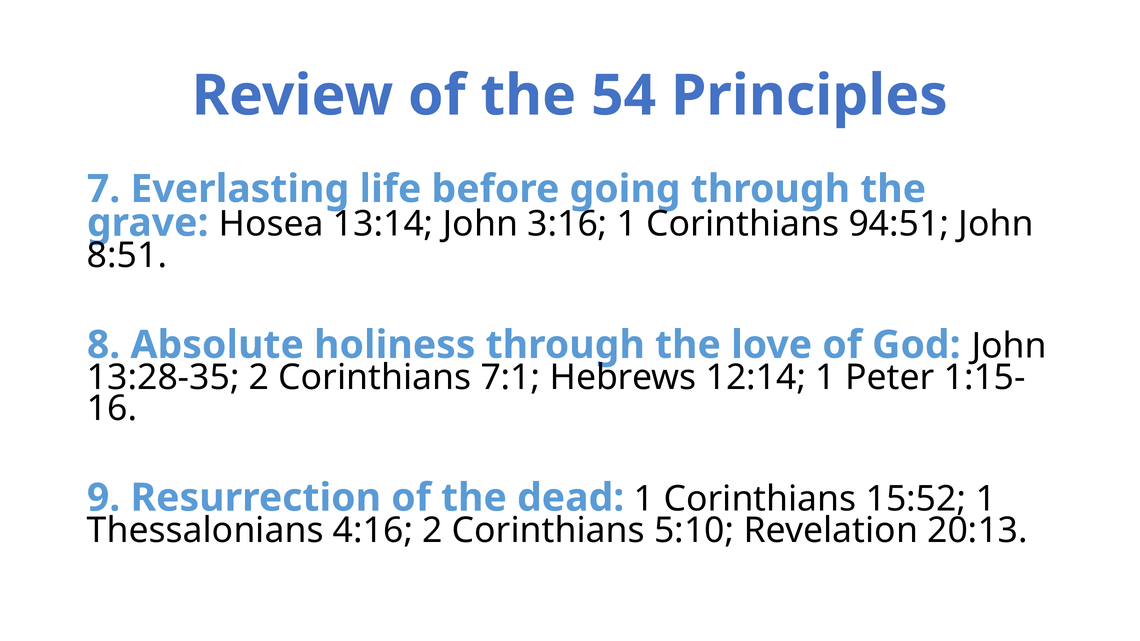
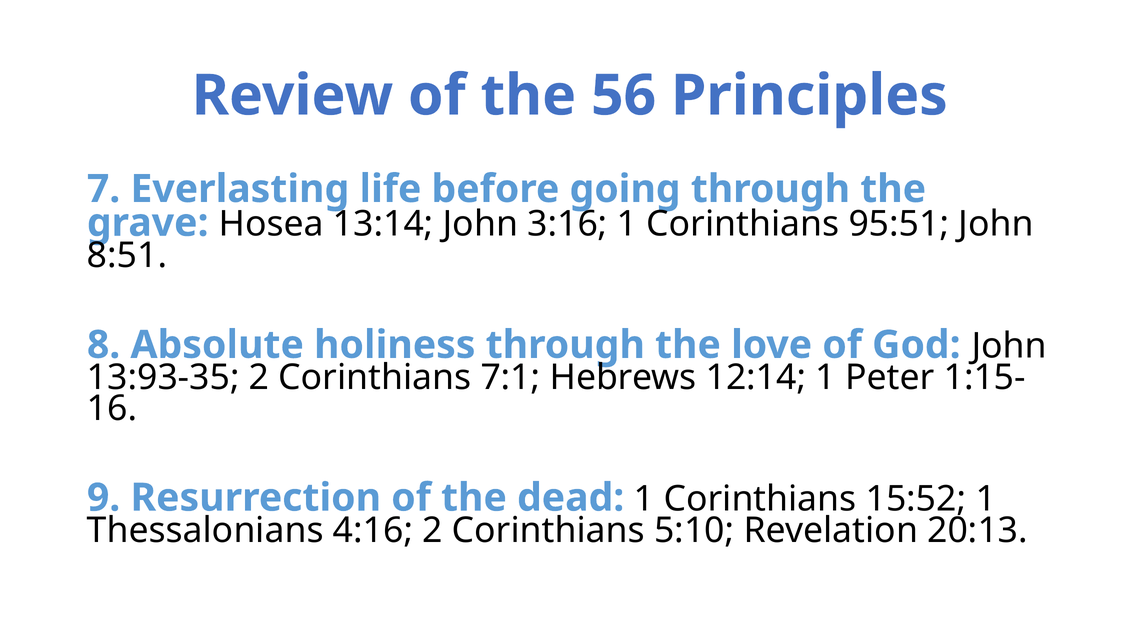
54: 54 -> 56
94:51: 94:51 -> 95:51
13:28-35: 13:28-35 -> 13:93-35
